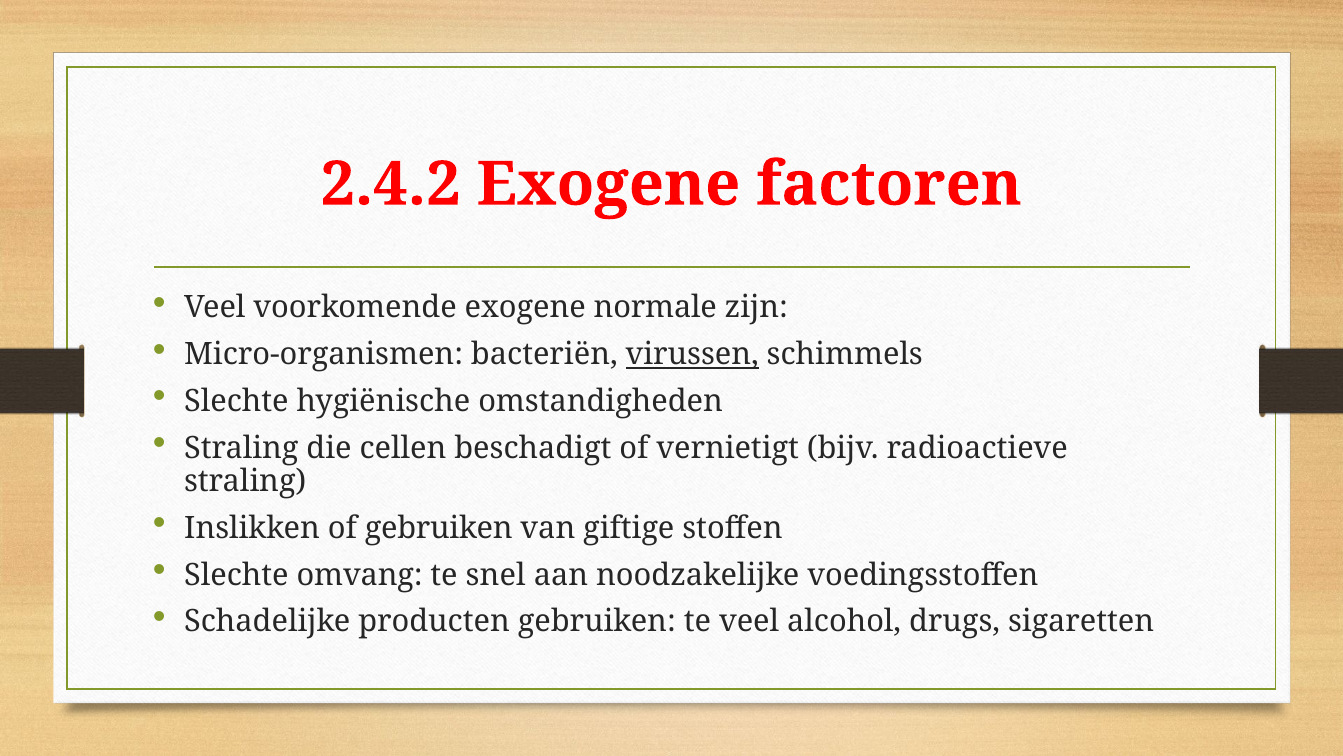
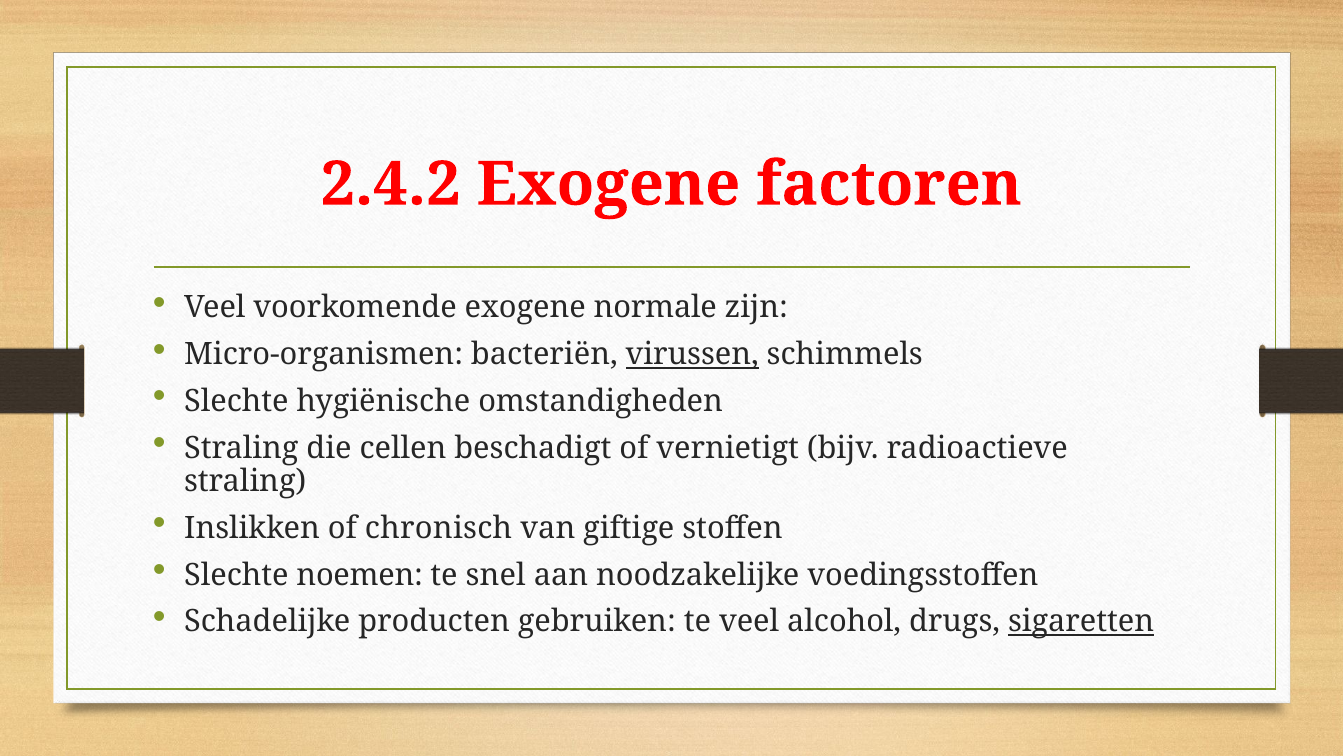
of gebruiken: gebruiken -> chronisch
omvang: omvang -> noemen
sigaretten underline: none -> present
